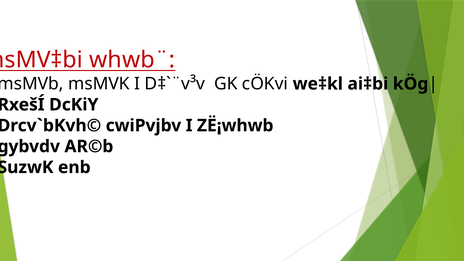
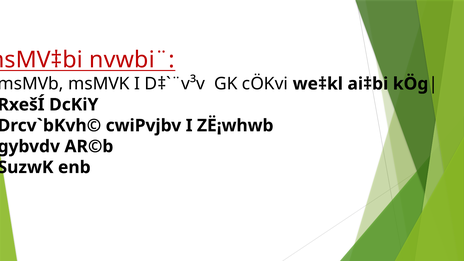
whwb¨: whwb¨ -> nvwbi¨
